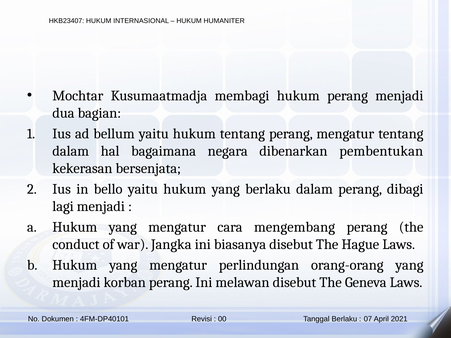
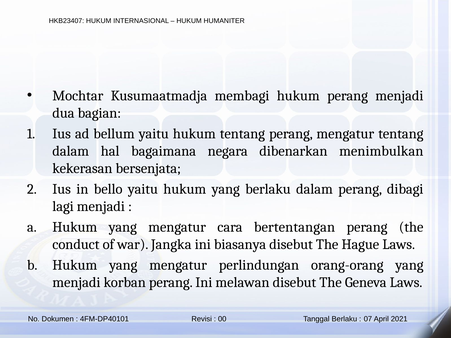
pembentukan: pembentukan -> menimbulkan
mengembang: mengembang -> bertentangan
